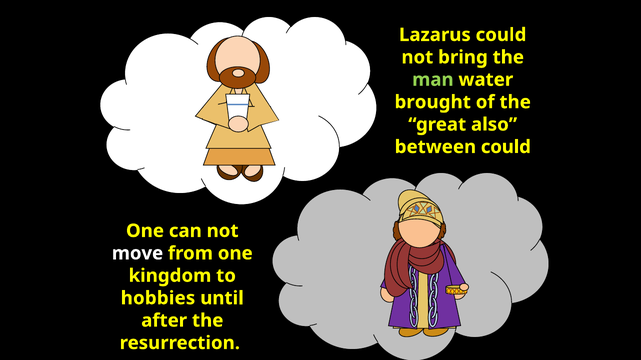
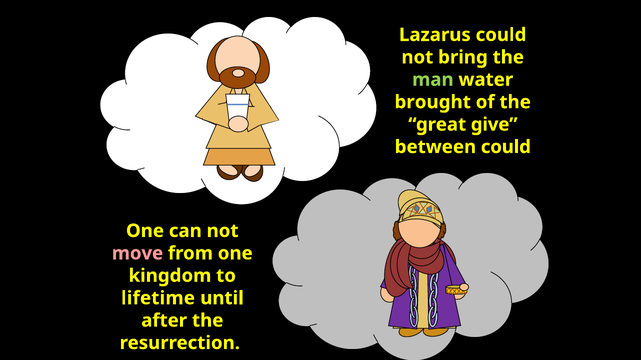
also: also -> give
move colour: white -> pink
hobbies: hobbies -> lifetime
